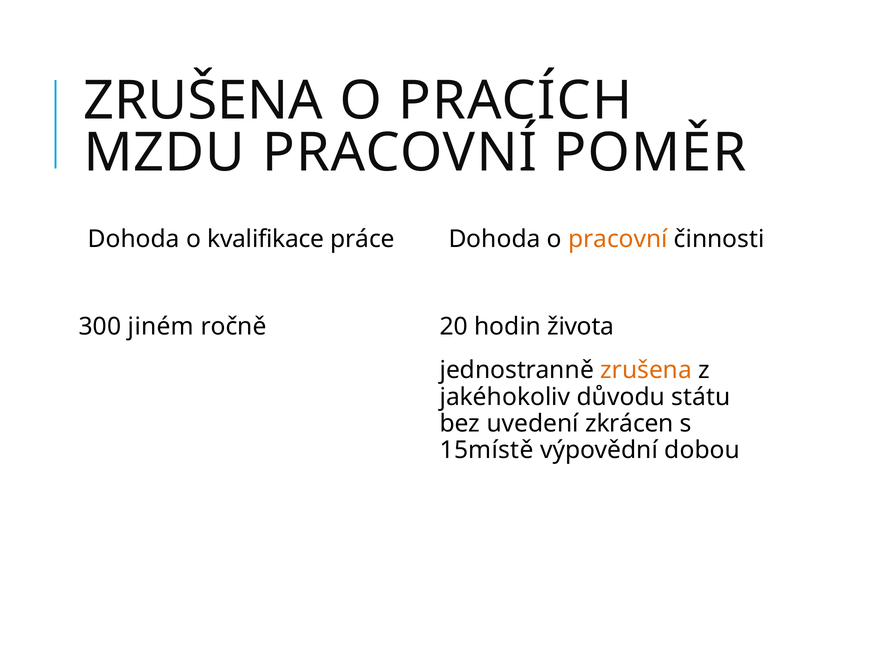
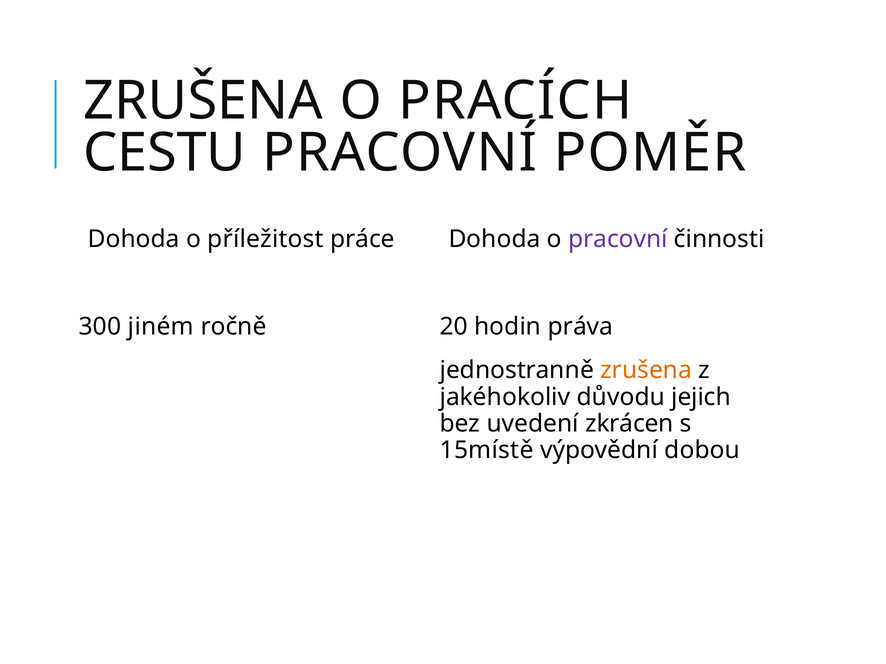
MZDU: MZDU -> CESTU
kvalifikace: kvalifikace -> příležitost
pracovní at (618, 239) colour: orange -> purple
života: života -> práva
státu: státu -> jejich
